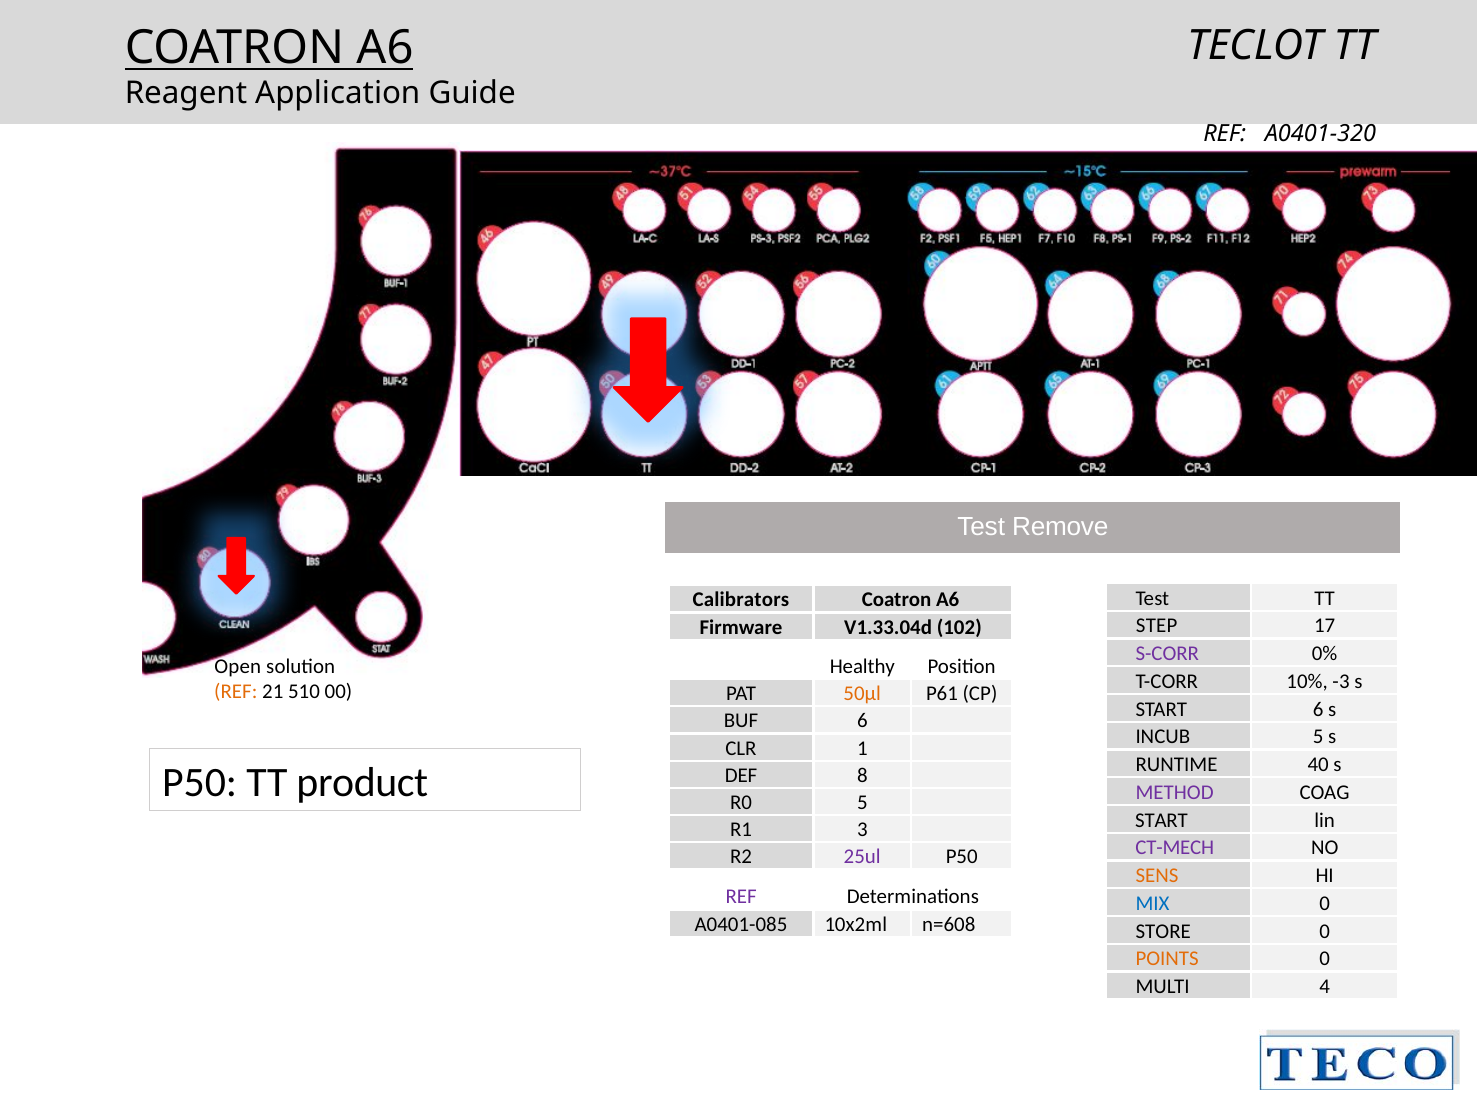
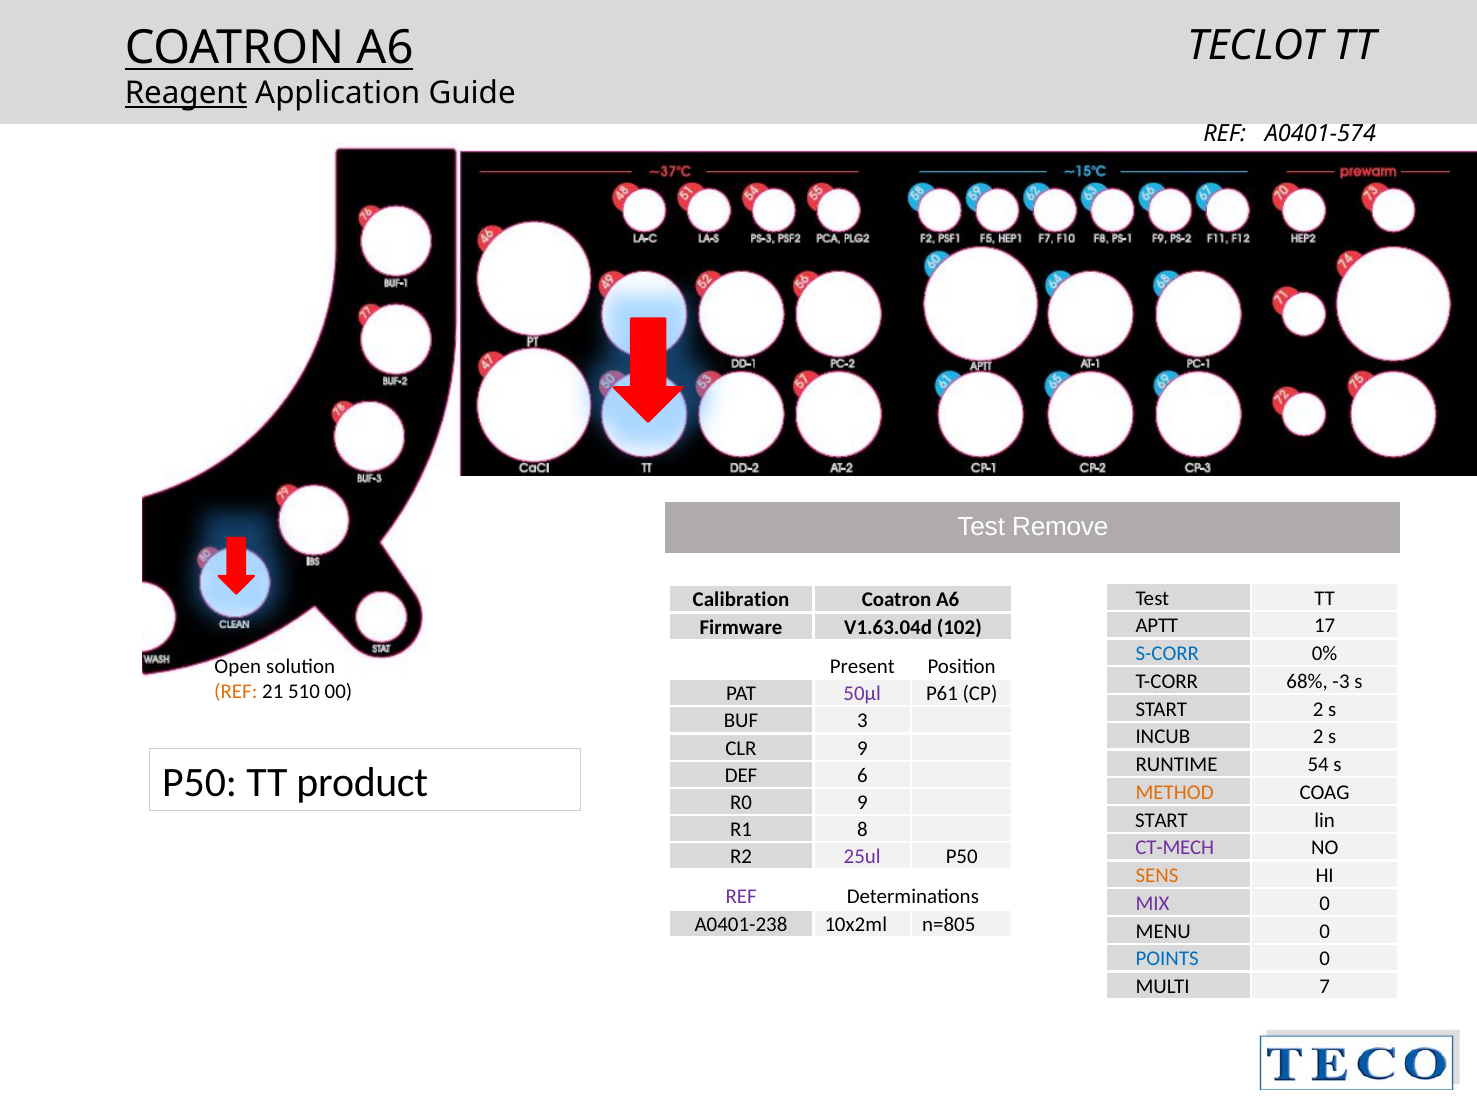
Reagent underline: none -> present
A0401-320: A0401-320 -> A0401-574
Calibrators: Calibrators -> Calibration
STEP: STEP -> APTT
V1.33.04d: V1.33.04d -> V1.63.04d
S-CORR colour: purple -> blue
Healthy: Healthy -> Present
10%: 10% -> 68%
50µl colour: orange -> purple
START 6: 6 -> 2
BUF 6: 6 -> 3
INCUB 5: 5 -> 2
CLR 1: 1 -> 9
40: 40 -> 54
8: 8 -> 6
METHOD colour: purple -> orange
R0 5: 5 -> 9
3: 3 -> 8
MIX colour: blue -> purple
A0401-085: A0401-085 -> A0401-238
n=608: n=608 -> n=805
STORE: STORE -> MENU
POINTS colour: orange -> blue
4: 4 -> 7
